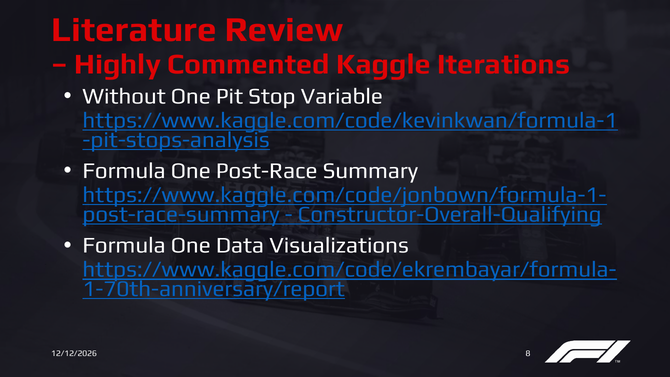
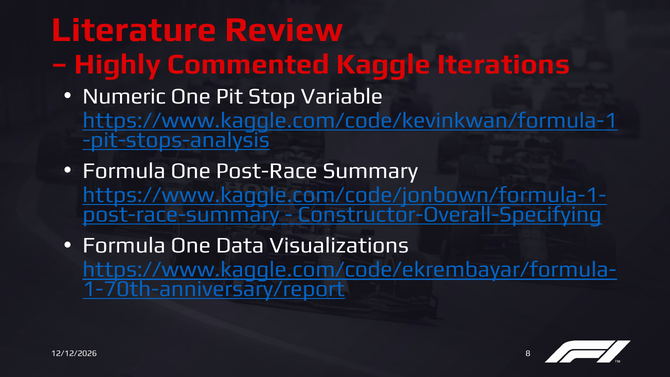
Without: Without -> Numeric
Constructor-Overall-Qualifying: Constructor-Overall-Qualifying -> Constructor-Overall-Specifying
